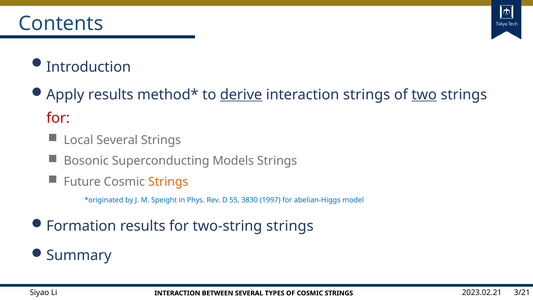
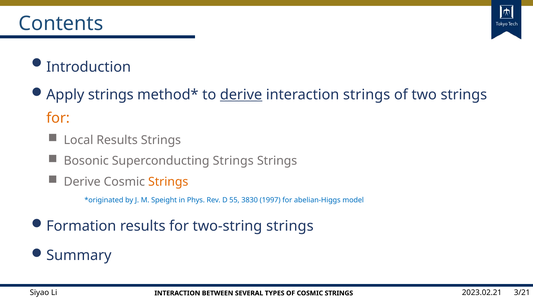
Apply results: results -> strings
two underline: present -> none
for at (58, 118) colour: red -> orange
Local Several: Several -> Results
Superconducting Models: Models -> Strings
Future at (82, 182): Future -> Derive
